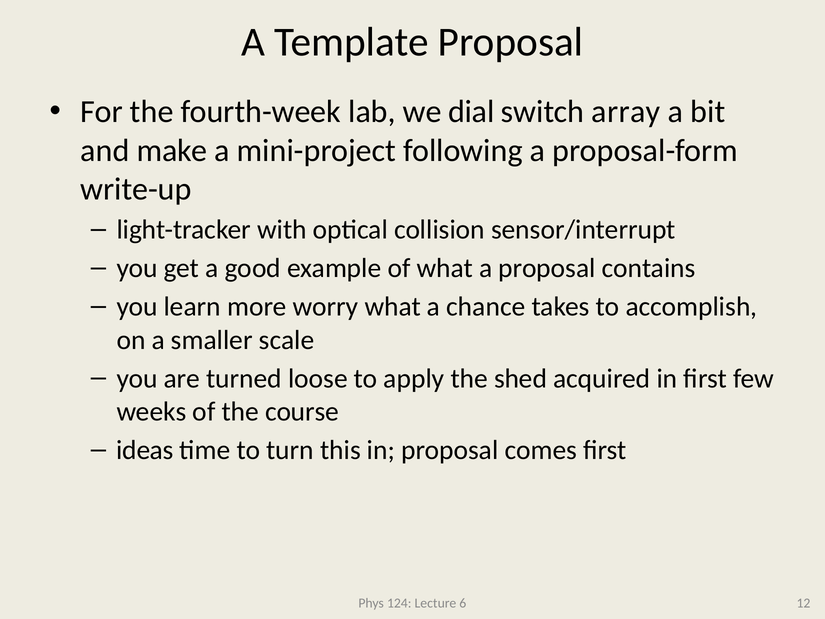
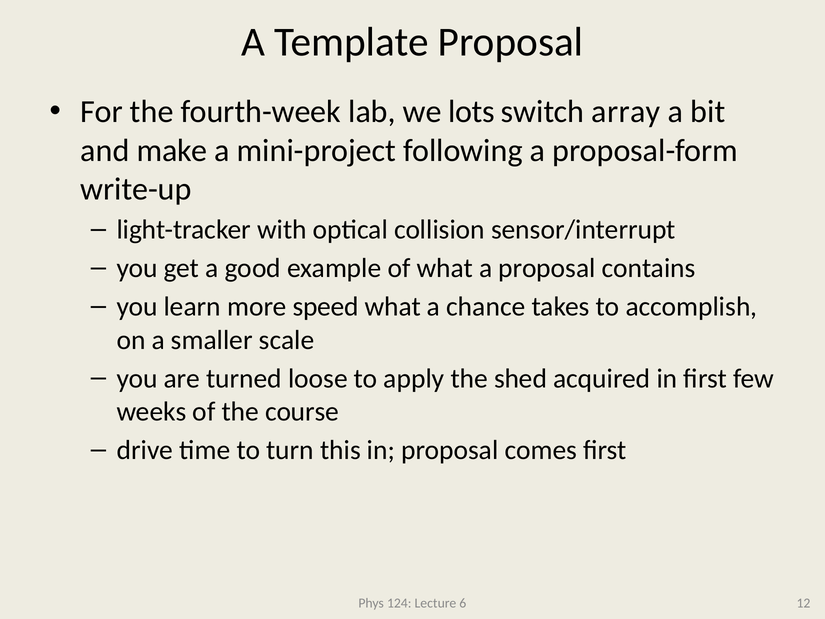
dial: dial -> lots
worry: worry -> speed
ideas: ideas -> drive
